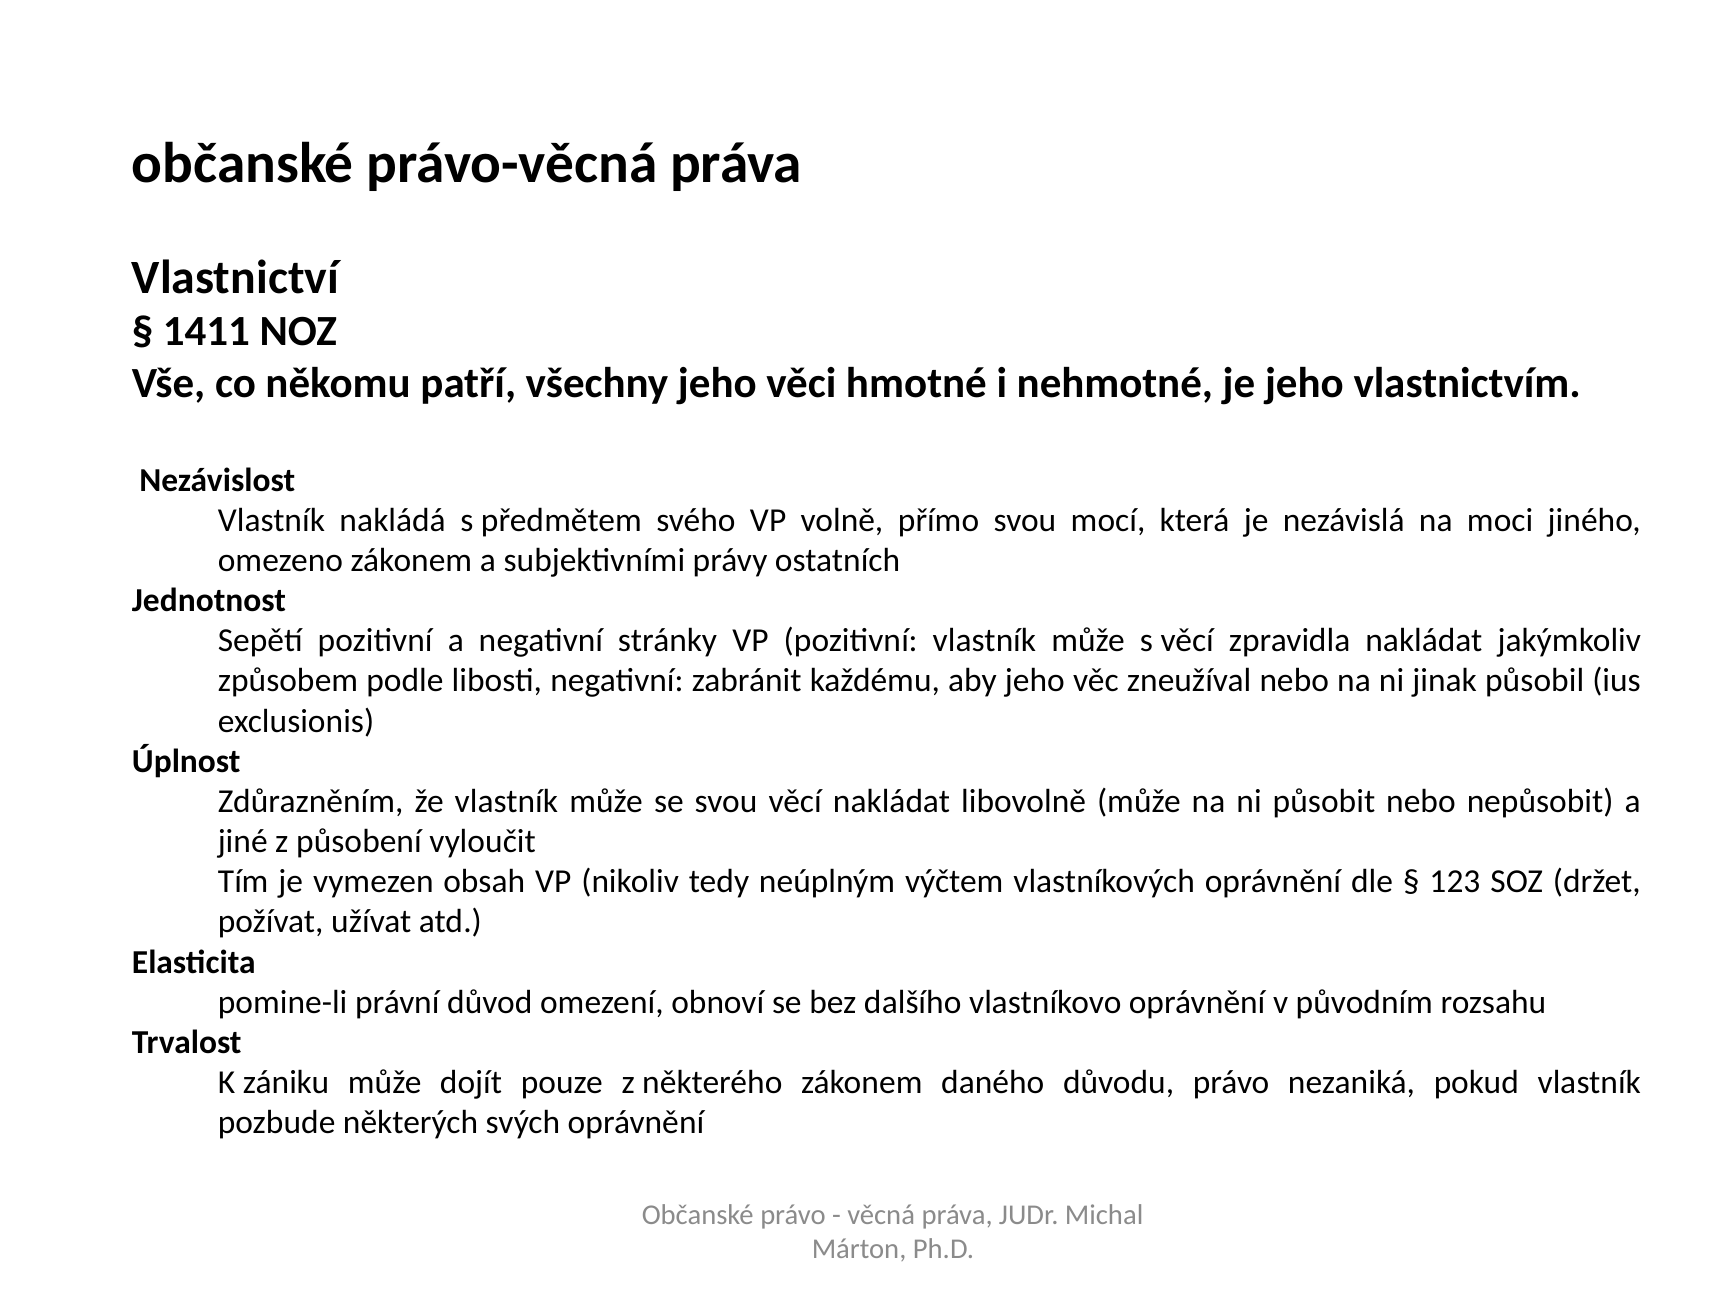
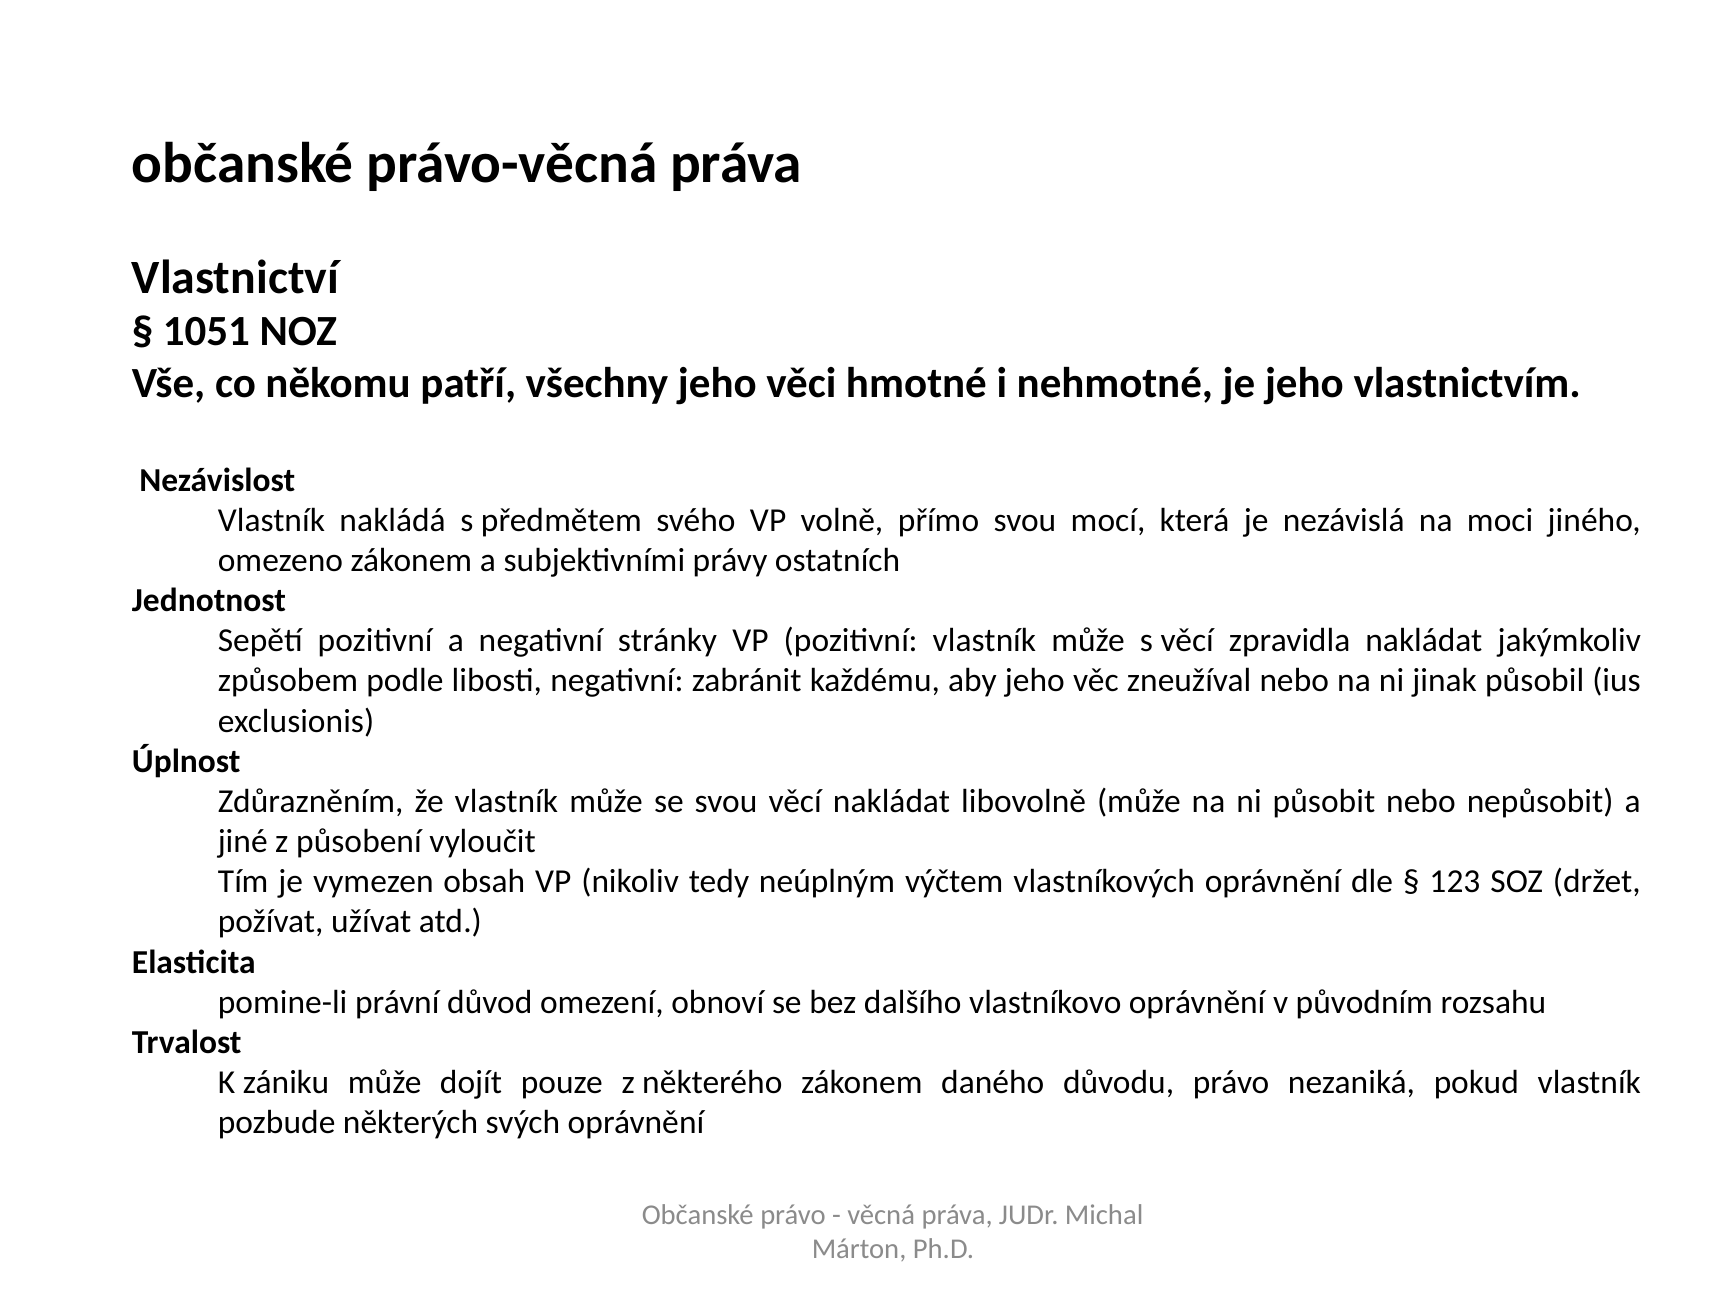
1411: 1411 -> 1051
